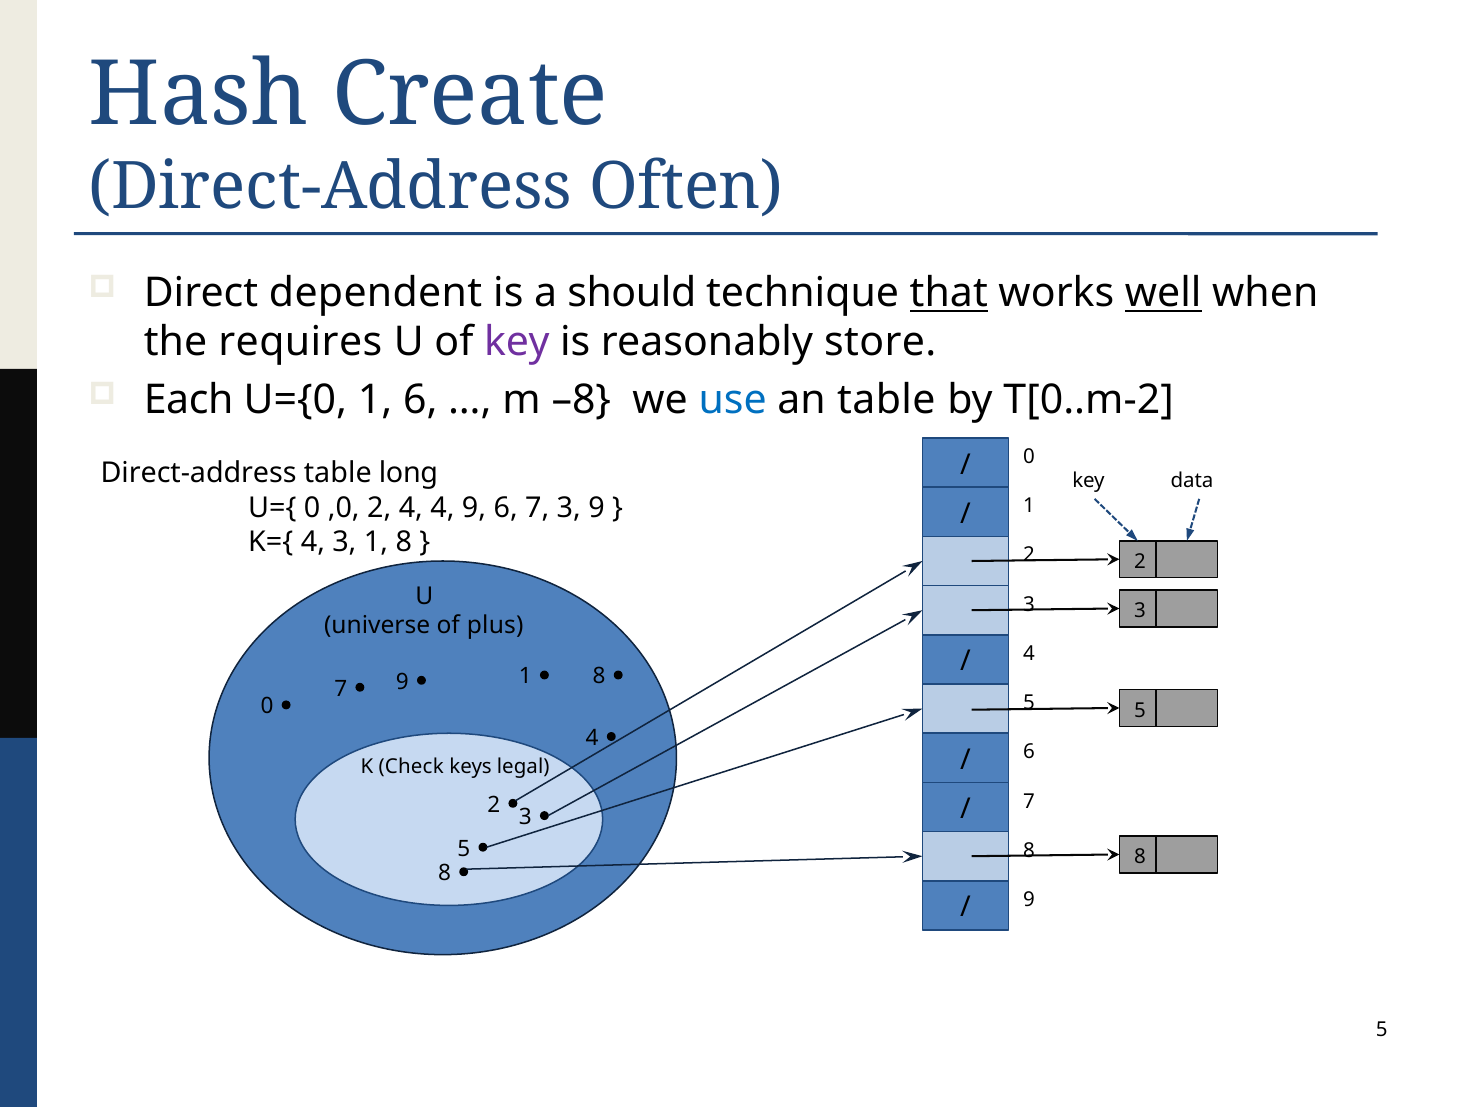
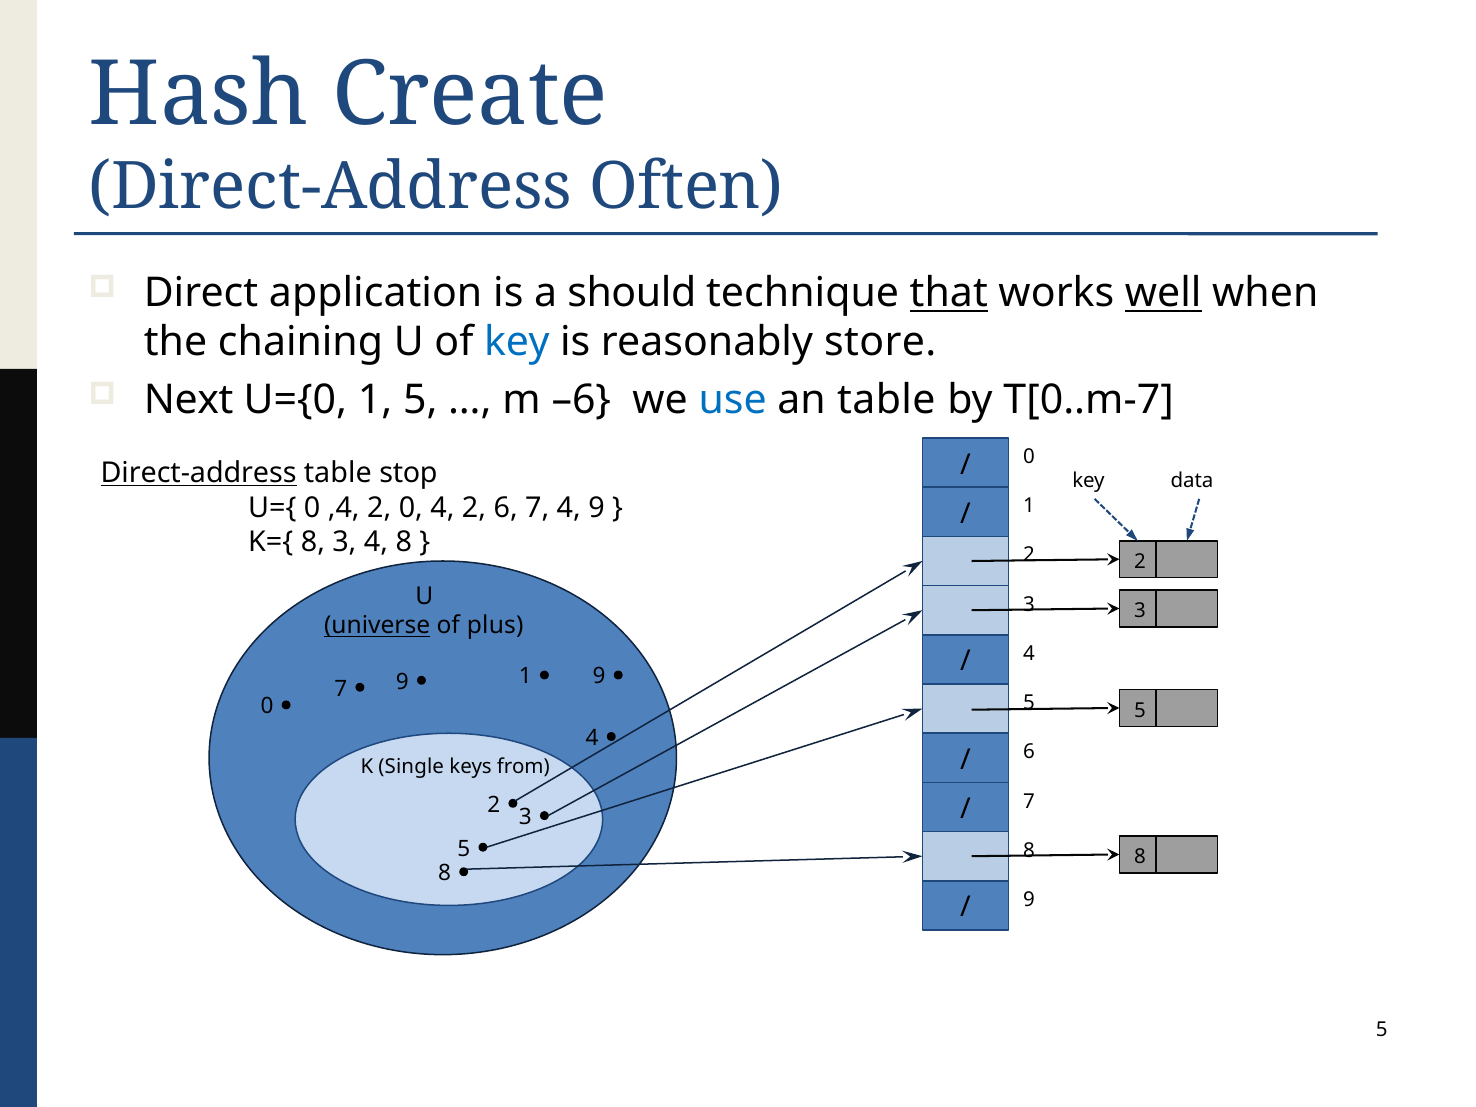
dependent: dependent -> application
requires: requires -> chaining
key at (517, 342) colour: purple -> blue
Each: Each -> Next
1 6: 6 -> 5
–8: –8 -> –6
T[0..m-2: T[0..m-2 -> T[0..m-7
Direct-address at (199, 473) underline: none -> present
long: long -> stop
,0: ,0 -> ,4
2 4: 4 -> 0
4 9: 9 -> 2
7 3: 3 -> 4
K={ 4: 4 -> 8
1 at (376, 542): 1 -> 4
universe underline: none -> present
8 at (599, 676): 8 -> 9
Check: Check -> Single
legal: legal -> from
